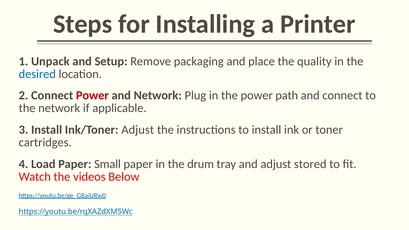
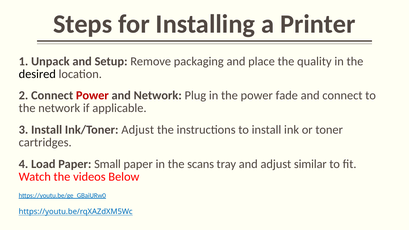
desired colour: blue -> black
path: path -> fade
drum: drum -> scans
stored: stored -> similar
